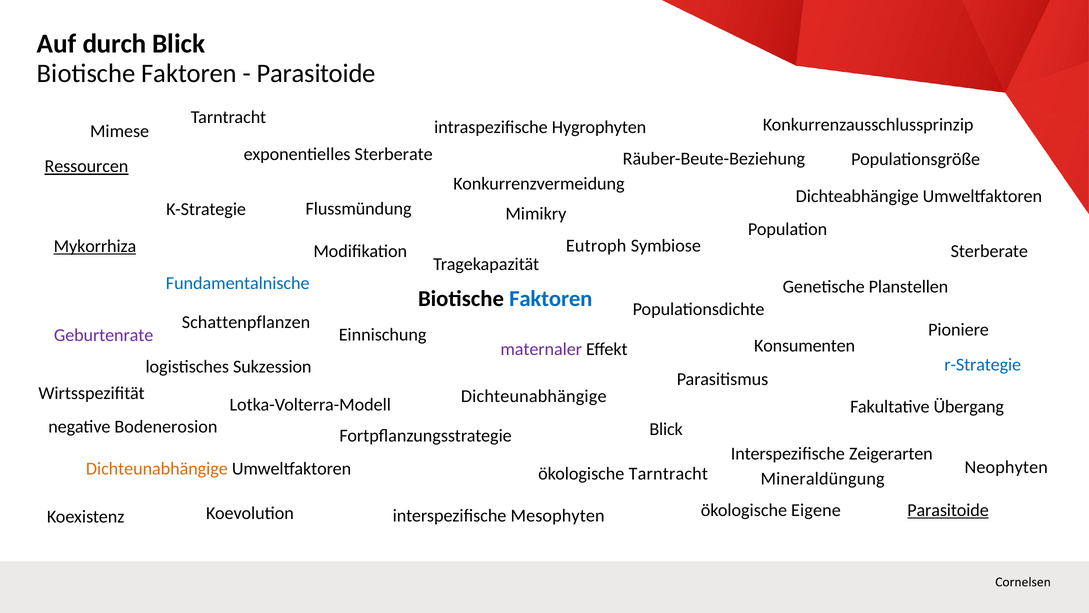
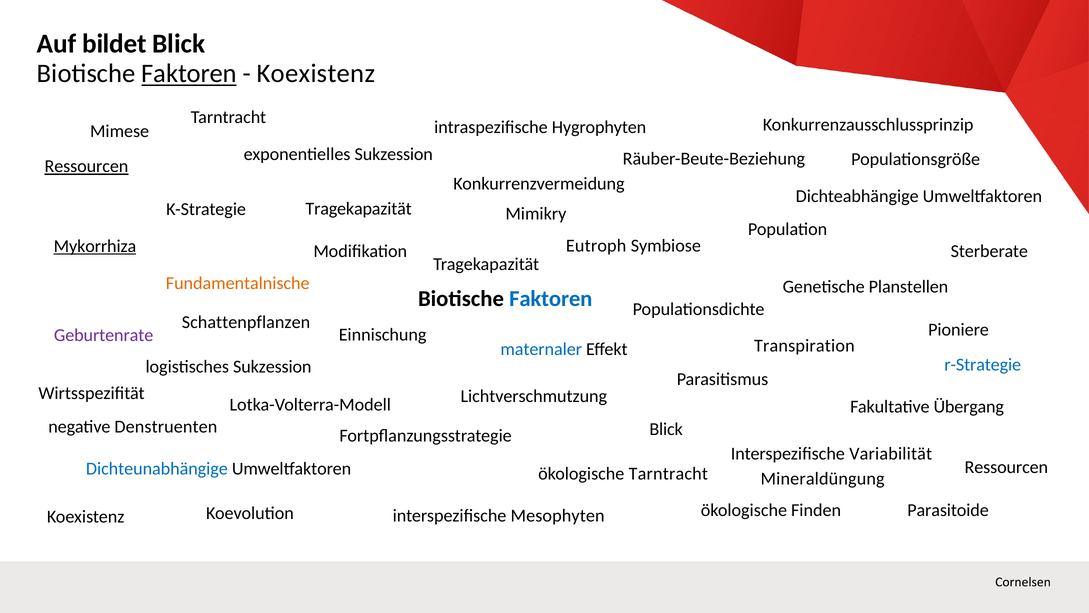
durch: durch -> bildet
Faktoren at (189, 74) underline: none -> present
Parasitoide at (316, 74): Parasitoide -> Koexistenz
exponentielles Sterberate: Sterberate -> Sukzession
Flussmündung at (359, 209): Flussmündung -> Tragekapazität
Fundamentalnische colour: blue -> orange
Konsumenten: Konsumenten -> Transpiration
maternaler colour: purple -> blue
Dichteunabhängige at (534, 396): Dichteunabhängige -> Lichtverschmutzung
Bodenerosion: Bodenerosion -> Denstruenten
Zeigerarten: Zeigerarten -> Variabilität
Neophyten at (1006, 467): Neophyten -> Ressourcen
Dichteunabhängige at (157, 469) colour: orange -> blue
Eigene: Eigene -> Finden
Parasitoide at (948, 510) underline: present -> none
